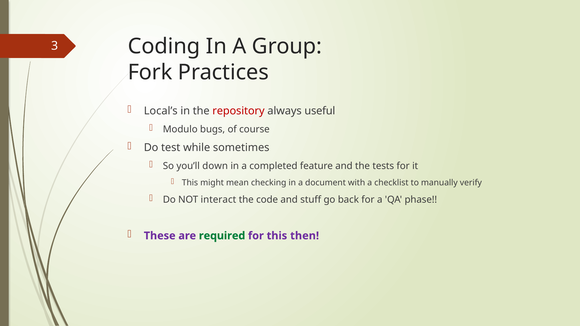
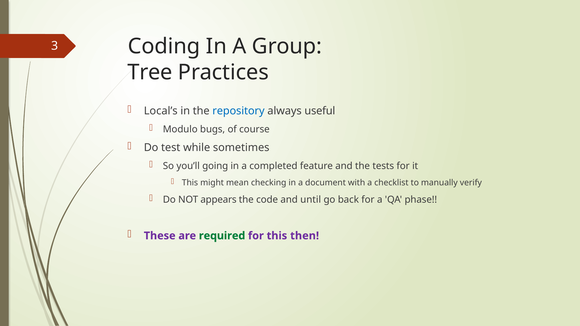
Fork: Fork -> Tree
repository colour: red -> blue
down: down -> going
interact: interact -> appears
stuff: stuff -> until
